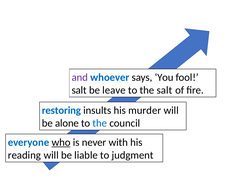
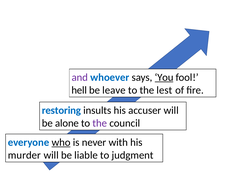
You underline: none -> present
salt at (79, 90): salt -> hell
the salt: salt -> lest
murder: murder -> accuser
the at (100, 123) colour: blue -> purple
reading: reading -> murder
